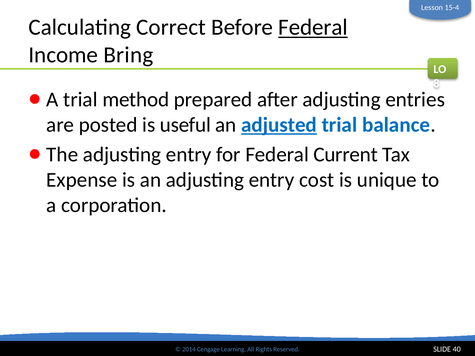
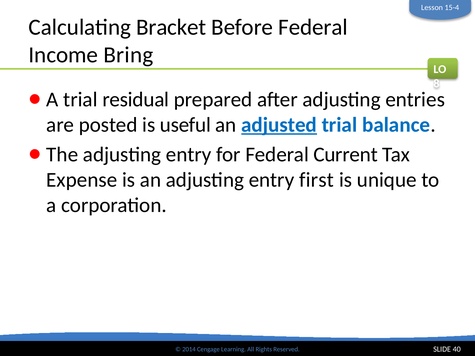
Correct: Correct -> Bracket
Federal at (313, 27) underline: present -> none
method: method -> residual
cost: cost -> first
